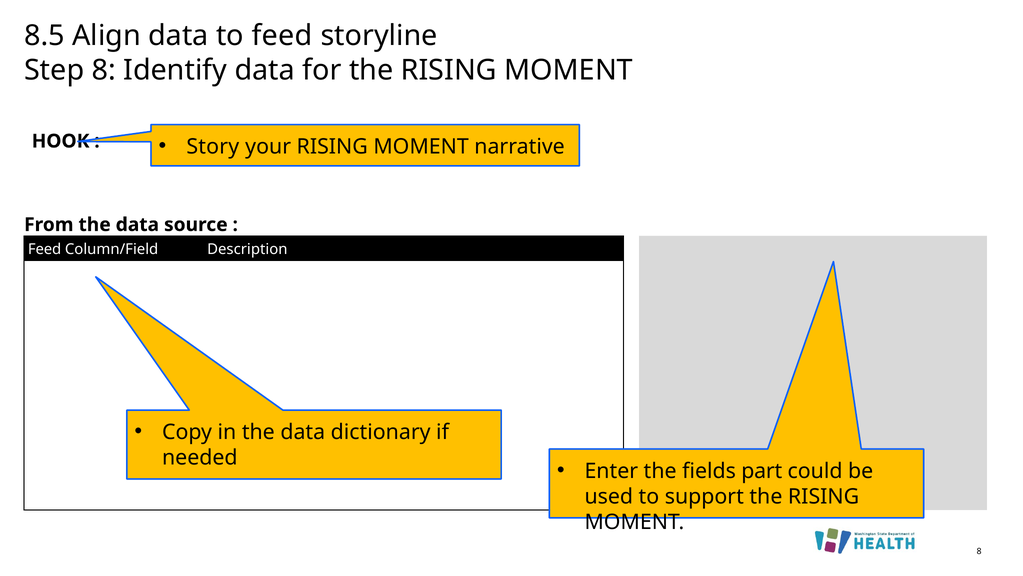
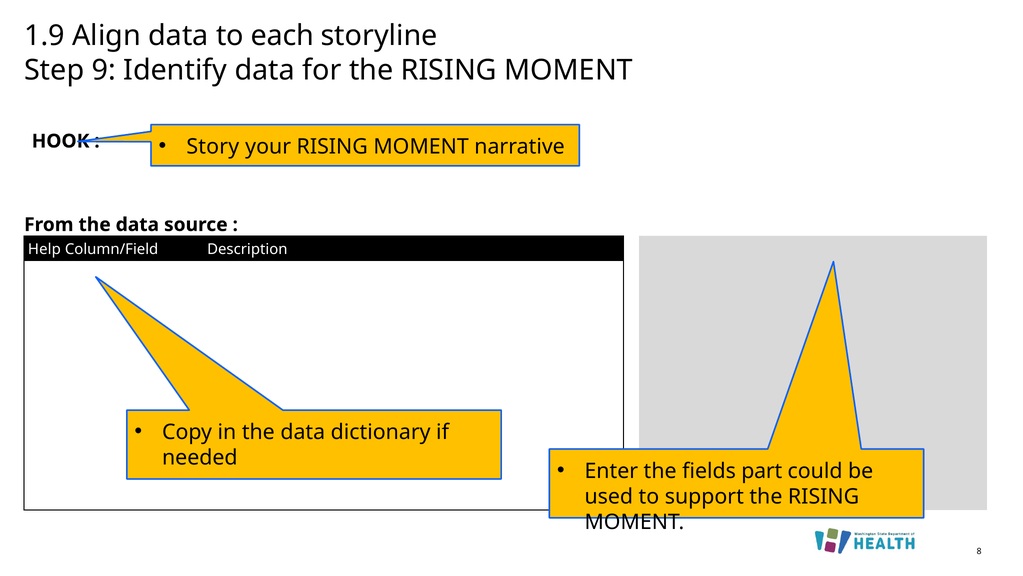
8.5: 8.5 -> 1.9
to feed: feed -> each
Step 8: 8 -> 9
Feed at (45, 249): Feed -> Help
